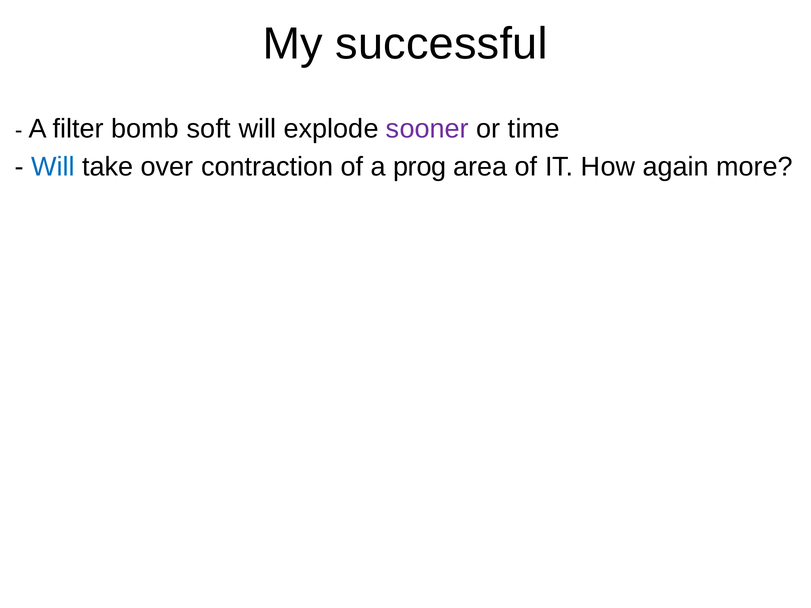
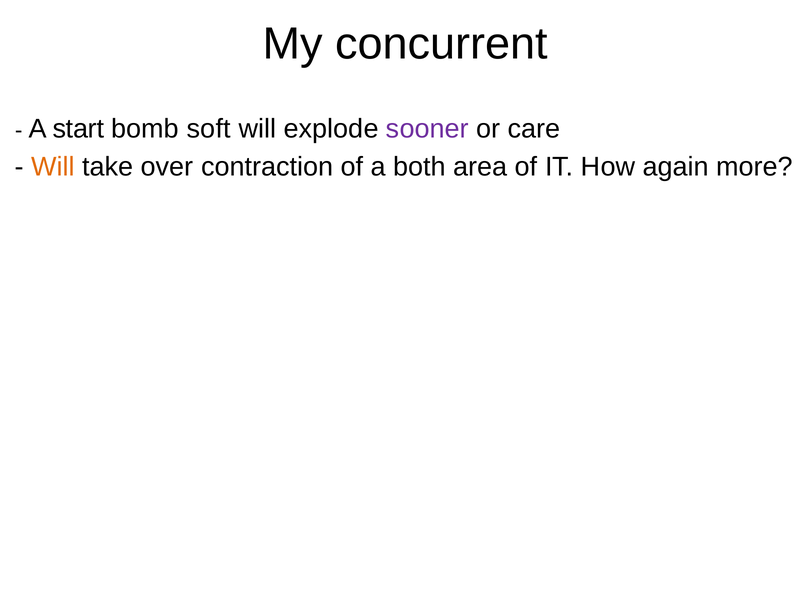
successful: successful -> concurrent
filter: filter -> start
time: time -> care
Will at (53, 167) colour: blue -> orange
prog: prog -> both
